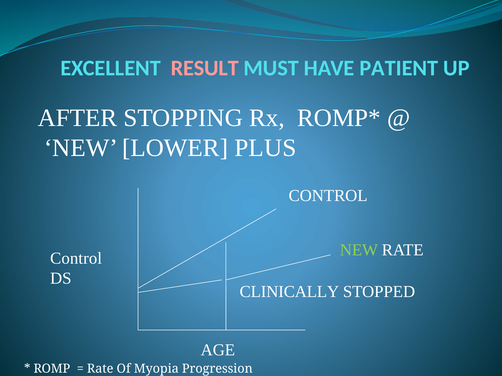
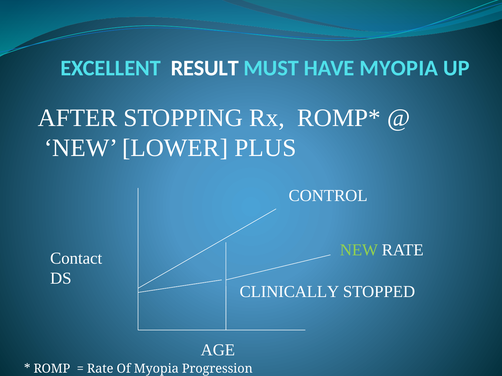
RESULT colour: pink -> white
HAVE PATIENT: PATIENT -> MYOPIA
Control at (76, 259): Control -> Contact
